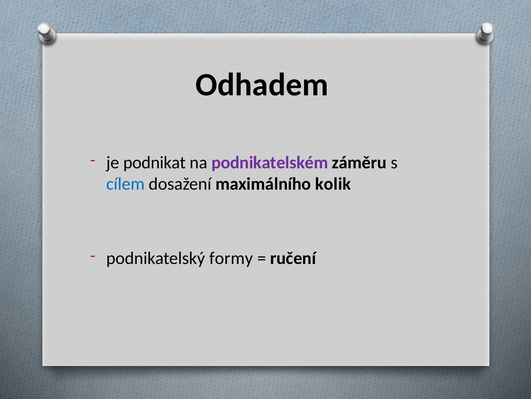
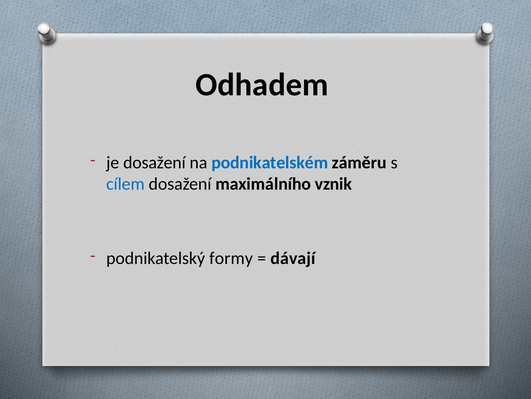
je podnikat: podnikat -> dosažení
podnikatelském colour: purple -> blue
kolik: kolik -> vznik
ručení: ručení -> dávají
